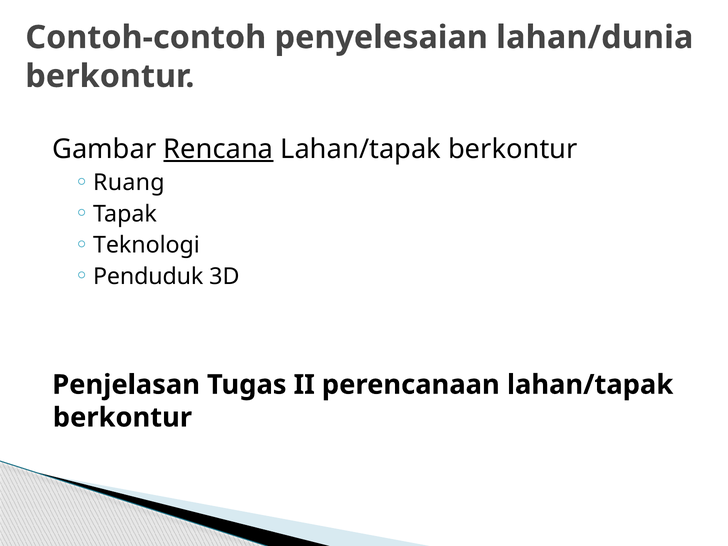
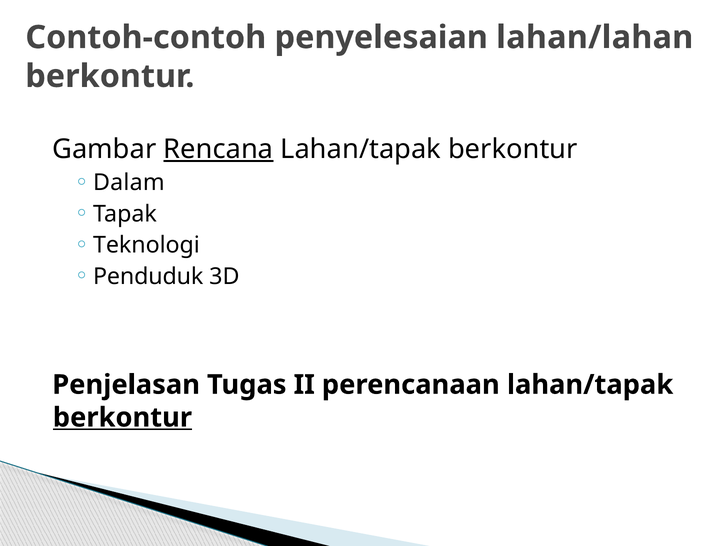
lahan/dunia: lahan/dunia -> lahan/lahan
Ruang: Ruang -> Dalam
berkontur at (122, 418) underline: none -> present
